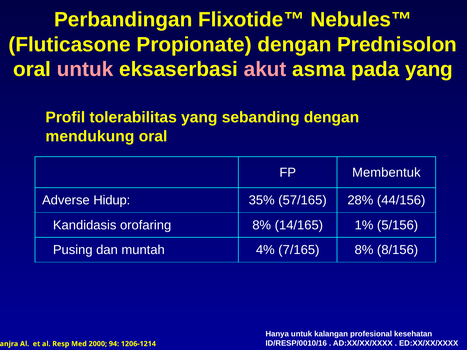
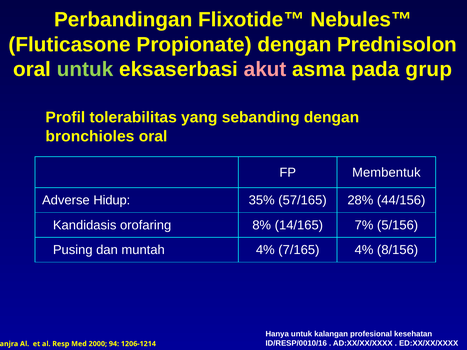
untuk at (85, 70) colour: pink -> light green
pada yang: yang -> grup
mendukung: mendukung -> bronchioles
1%: 1% -> 7%
7/165 8%: 8% -> 4%
